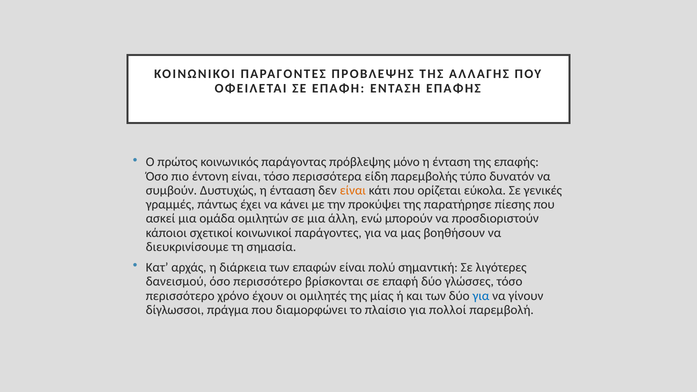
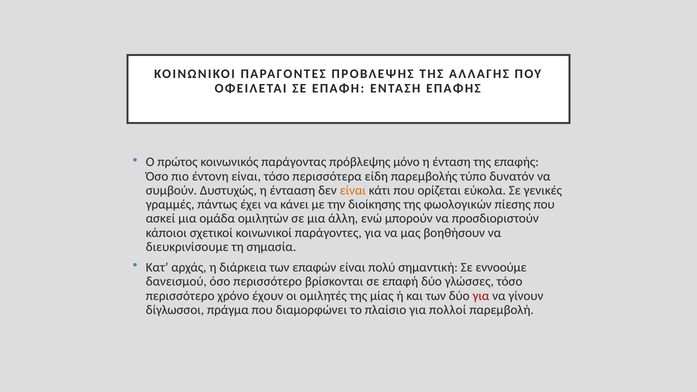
προκύψει: προκύψει -> διοίκησης
παρατήρησε: παρατήρησε -> φωολογικών
λιγότερες: λιγότερες -> εννοούμε
για at (481, 296) colour: blue -> red
